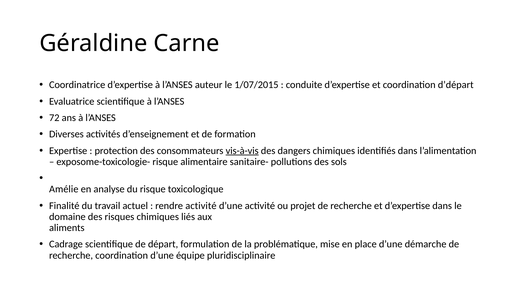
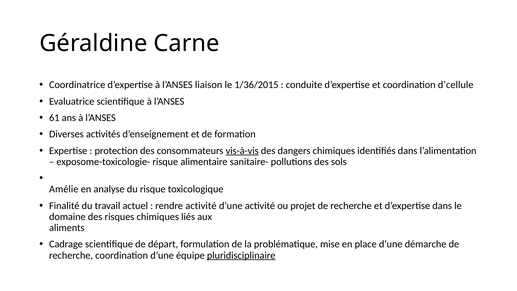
auteur: auteur -> liaison
1/07/2015: 1/07/2015 -> 1/36/2015
d’départ: d’départ -> d’cellule
72: 72 -> 61
pluridisciplinaire underline: none -> present
